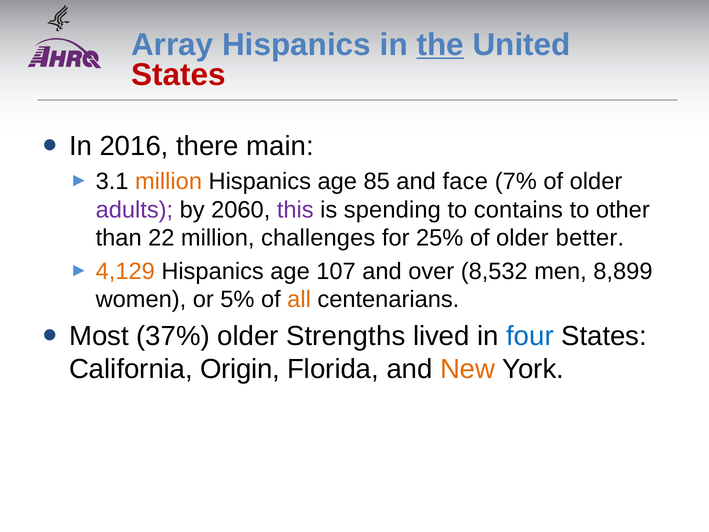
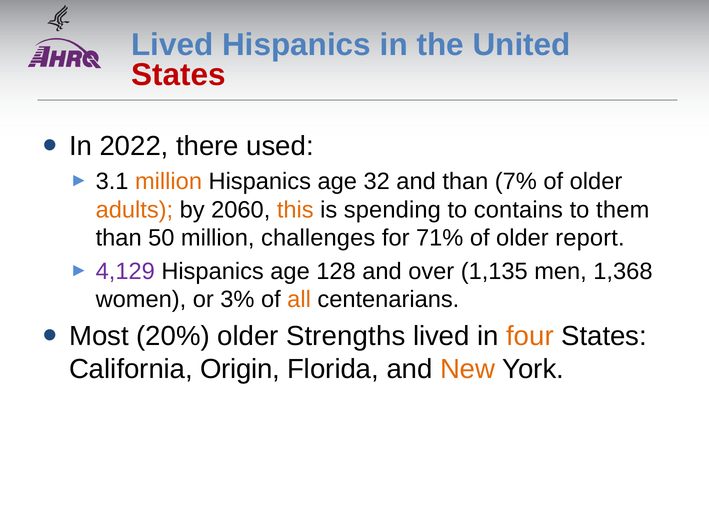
Array at (172, 45): Array -> Lived
the underline: present -> none
2016: 2016 -> 2022
main: main -> used
85: 85 -> 32
and face: face -> than
adults colour: purple -> orange
this colour: purple -> orange
other: other -> them
22: 22 -> 50
25%: 25% -> 71%
better: better -> report
4,129 colour: orange -> purple
107: 107 -> 128
8,532: 8,532 -> 1,135
8,899: 8,899 -> 1,368
5%: 5% -> 3%
37%: 37% -> 20%
four colour: blue -> orange
